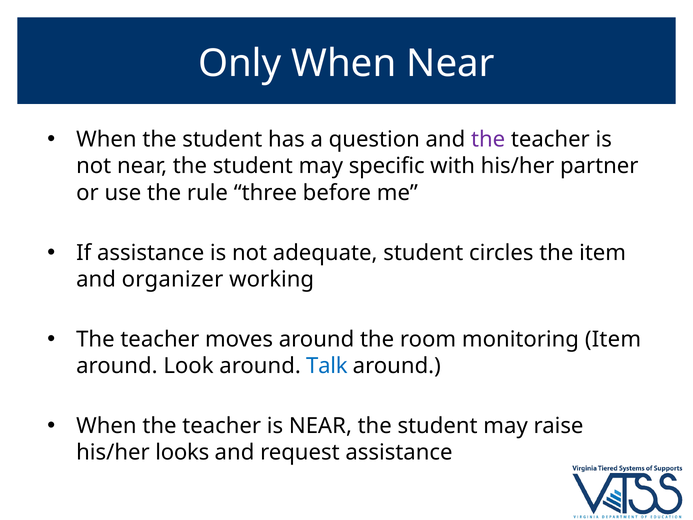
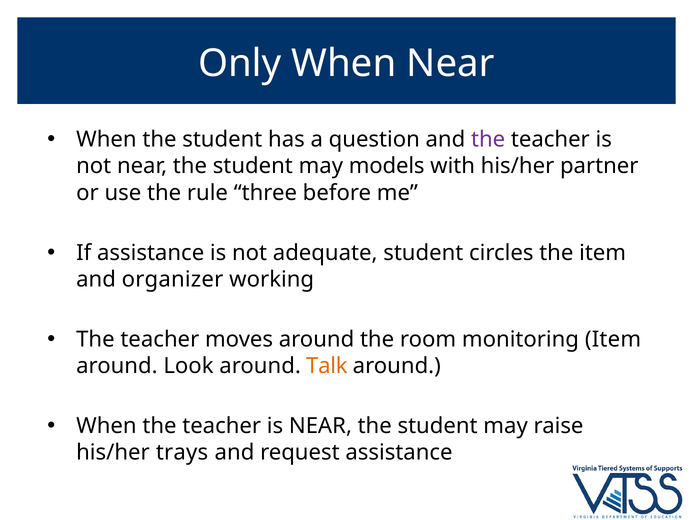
specific: specific -> models
Talk colour: blue -> orange
looks: looks -> trays
